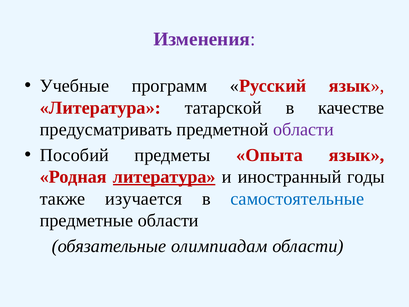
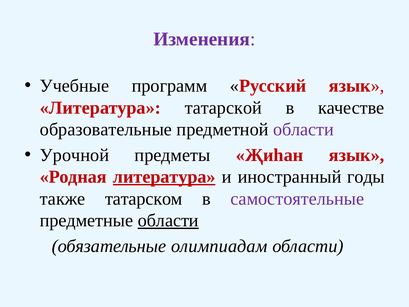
предусматривать: предусматривать -> образовательные
Пособий: Пособий -> Урочной
Опыта: Опыта -> Җиһан
изучается: изучается -> татарском
самостоятельные colour: blue -> purple
области at (168, 220) underline: none -> present
